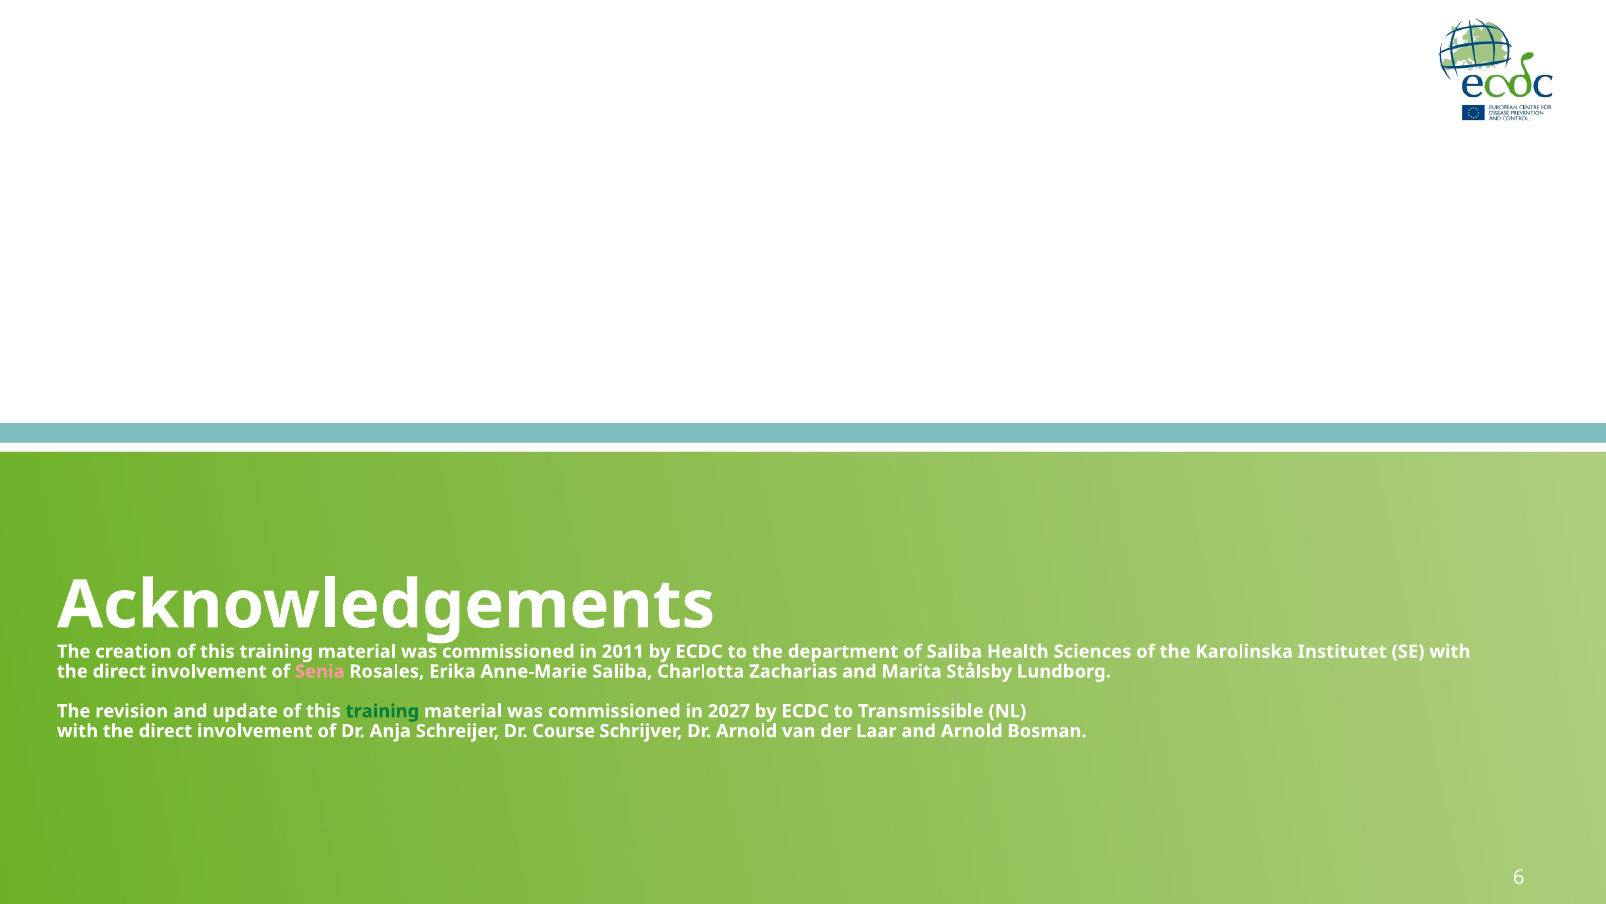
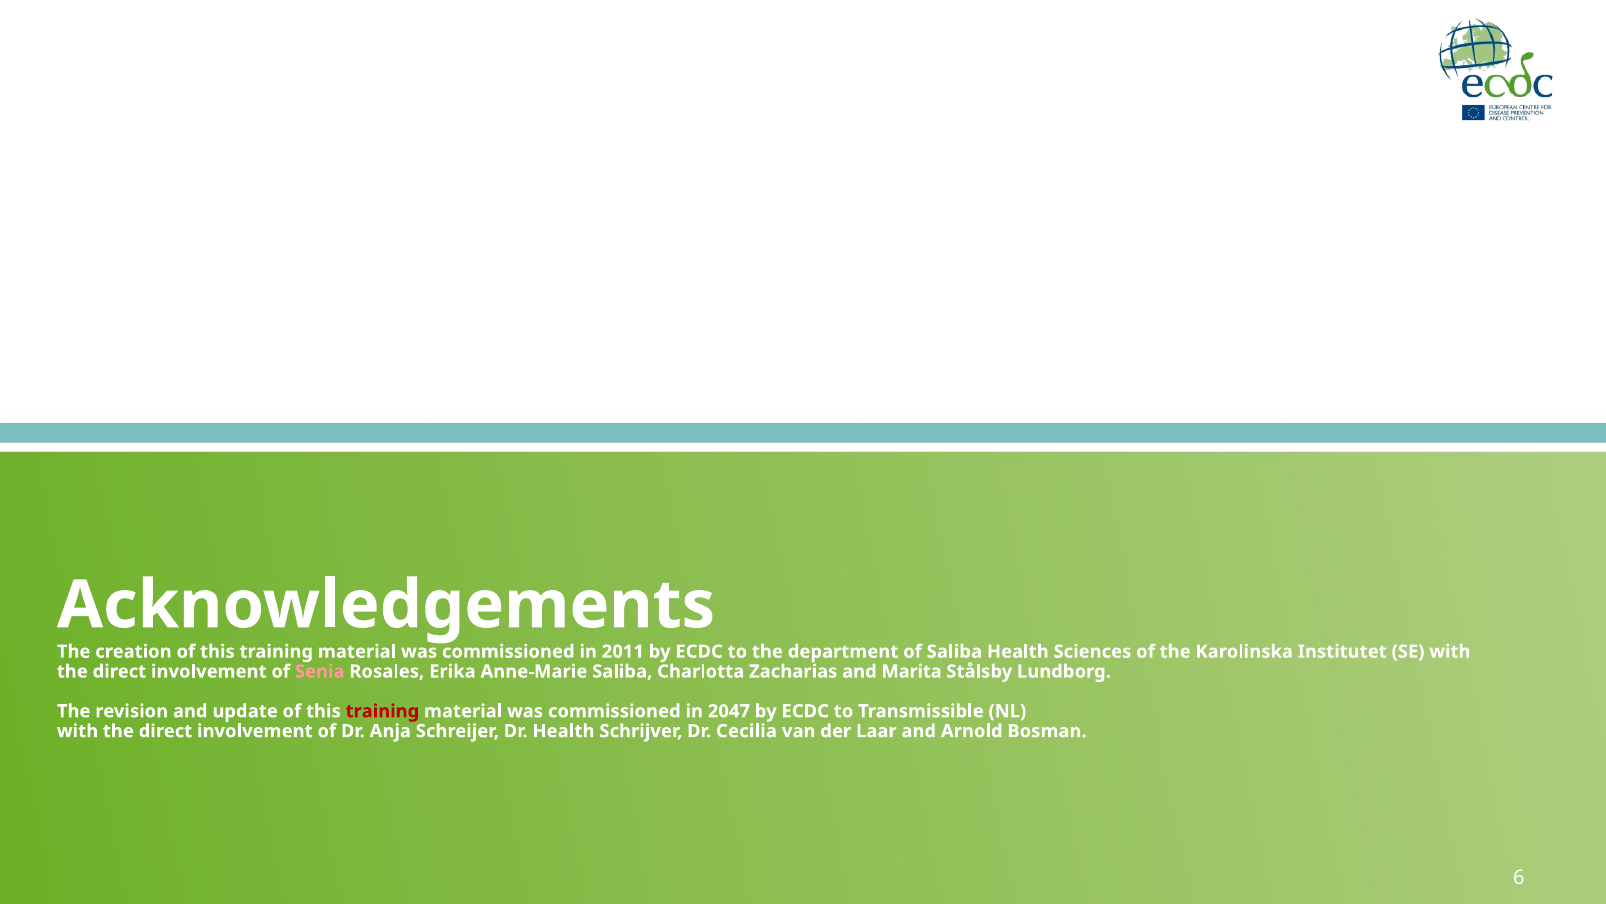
training at (382, 711) colour: green -> red
2027: 2027 -> 2047
Dr Course: Course -> Health
Dr Arnold: Arnold -> Cecilia
